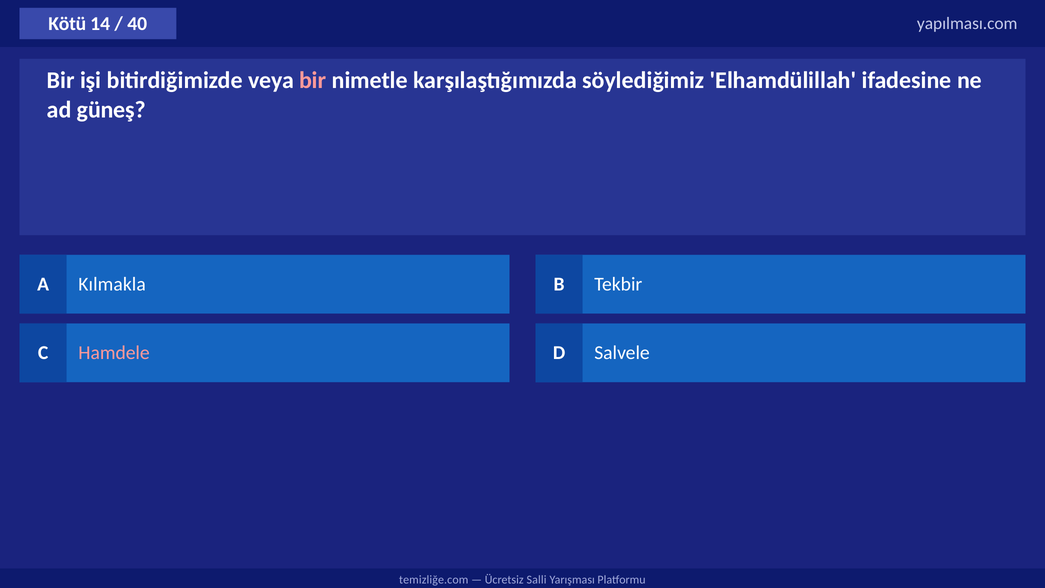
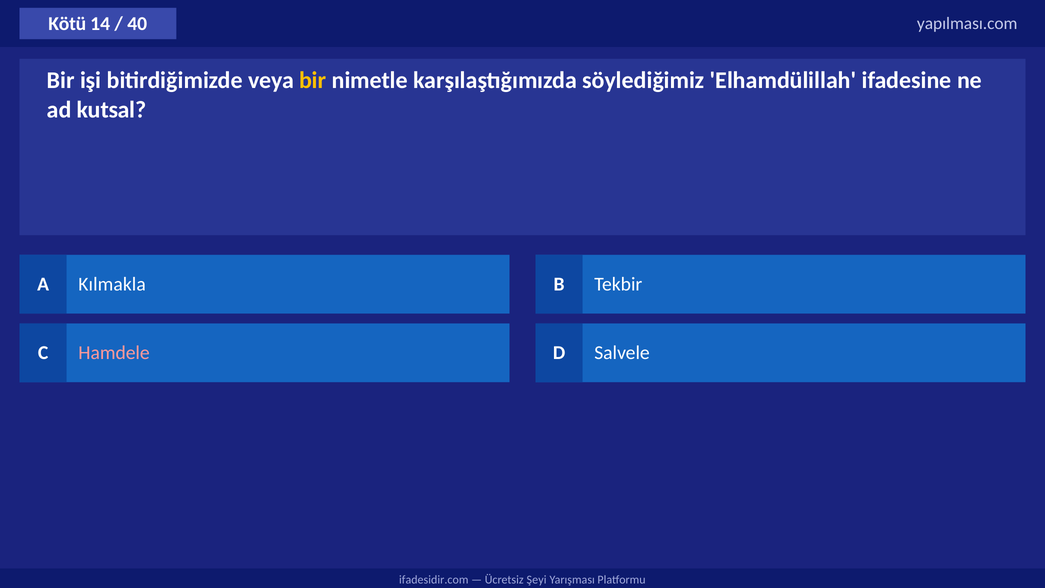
bir at (313, 80) colour: pink -> yellow
güneş: güneş -> kutsal
temizliğe.com: temizliğe.com -> ifadesidir.com
Salli: Salli -> Şeyi
